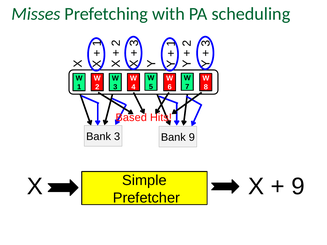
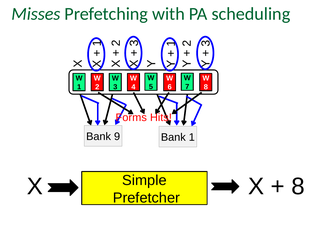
Based: Based -> Forms
Bank 3: 3 -> 9
Bank 9: 9 -> 1
9 at (298, 187): 9 -> 8
